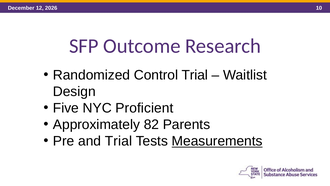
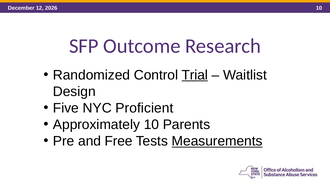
Trial at (195, 75) underline: none -> present
Approximately 82: 82 -> 10
and Trial: Trial -> Free
